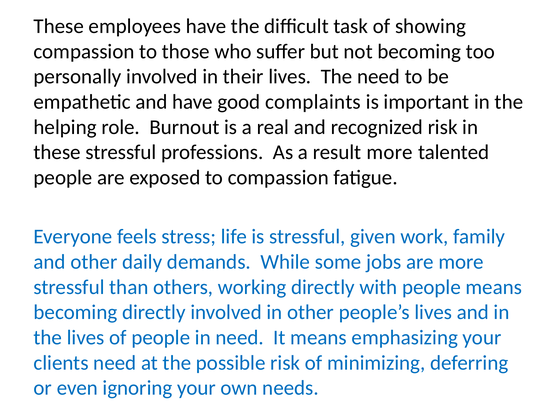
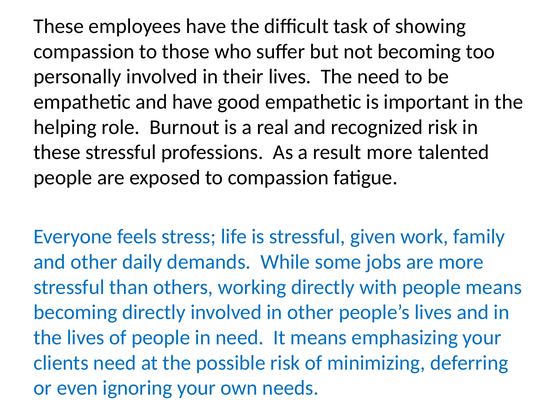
good complaints: complaints -> empathetic
